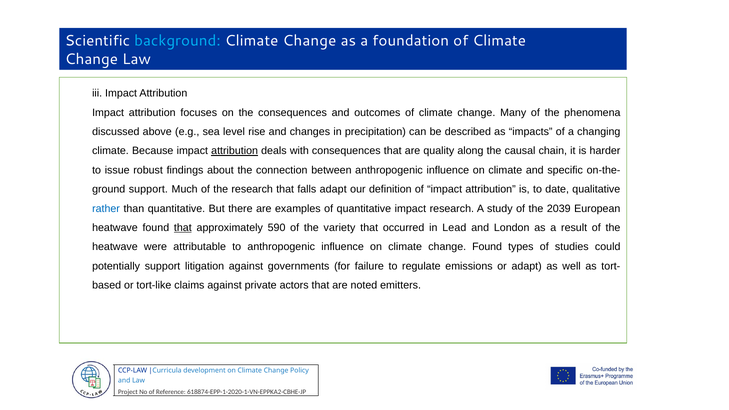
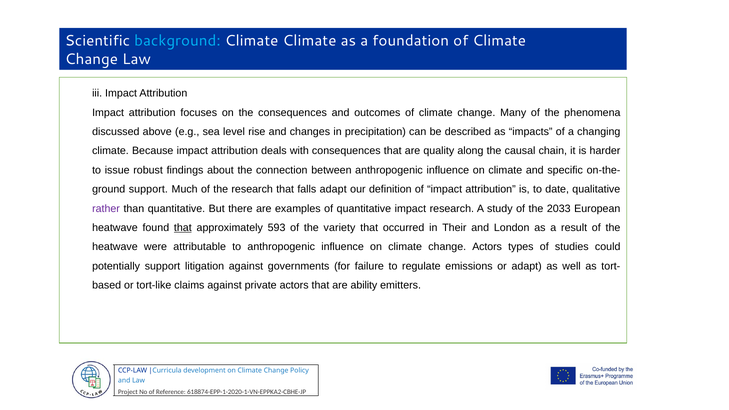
Change at (309, 41): Change -> Climate
attribution at (235, 151) underline: present -> none
rather colour: blue -> purple
2039: 2039 -> 2033
590: 590 -> 593
Lead: Lead -> Their
change Found: Found -> Actors
noted: noted -> ability
